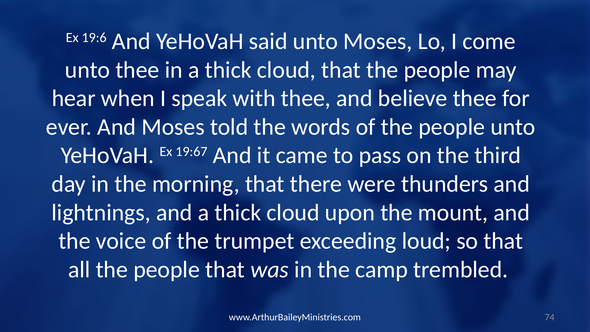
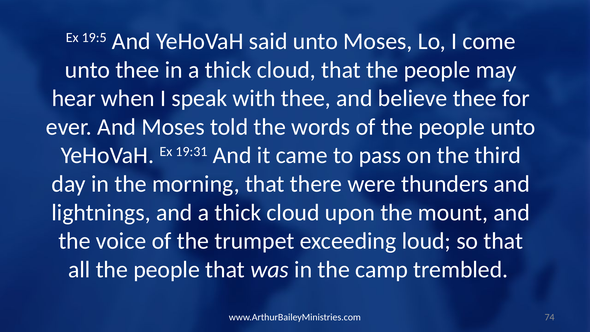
19:6: 19:6 -> 19:5
19:67: 19:67 -> 19:31
